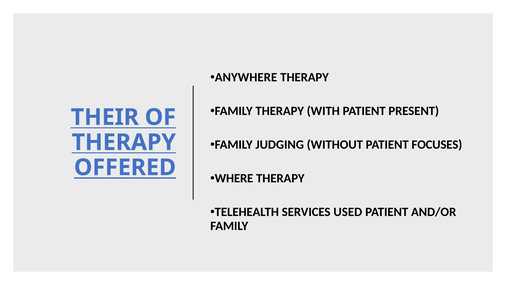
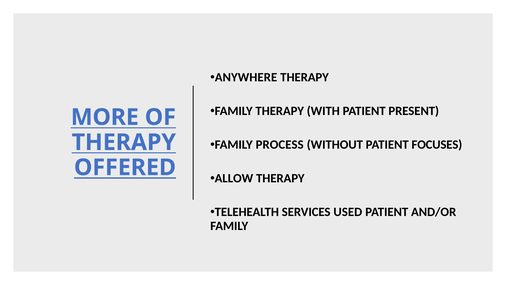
THEIR: THEIR -> MORE
JUDGING: JUDGING -> PROCESS
WHERE: WHERE -> ALLOW
